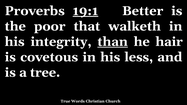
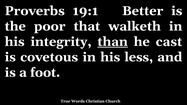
19:1 underline: present -> none
hair: hair -> cast
tree: tree -> foot
